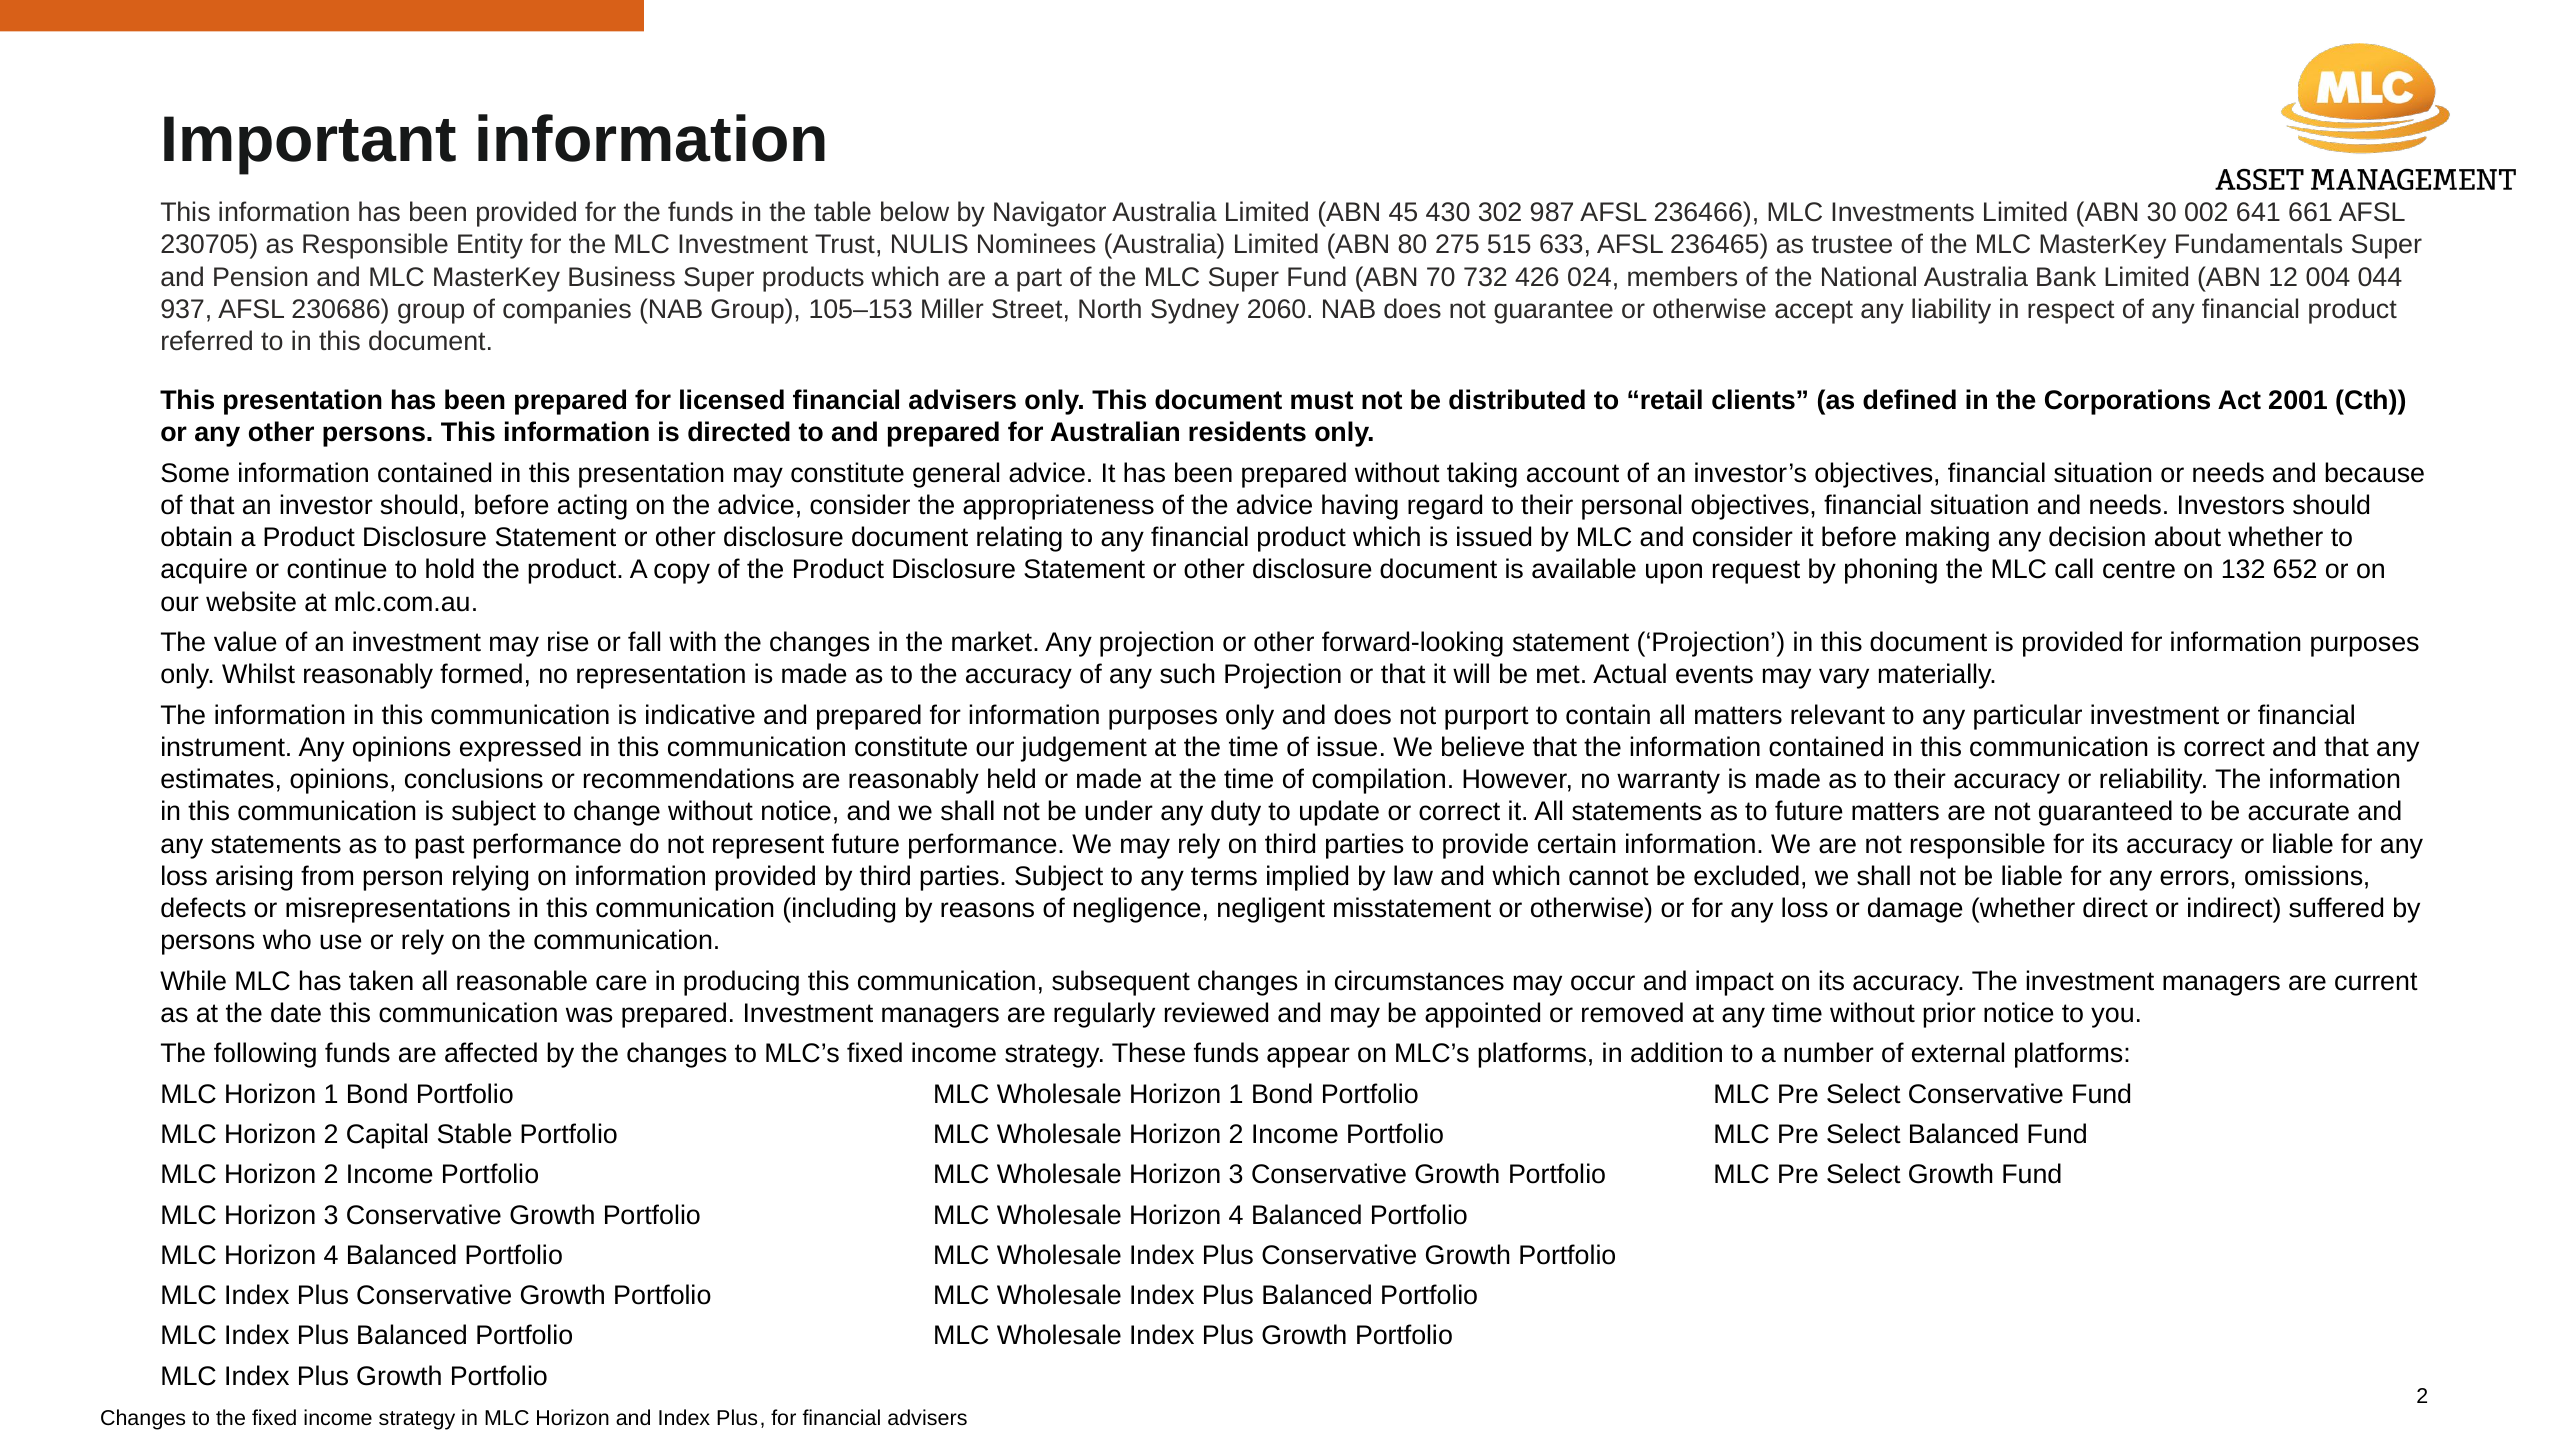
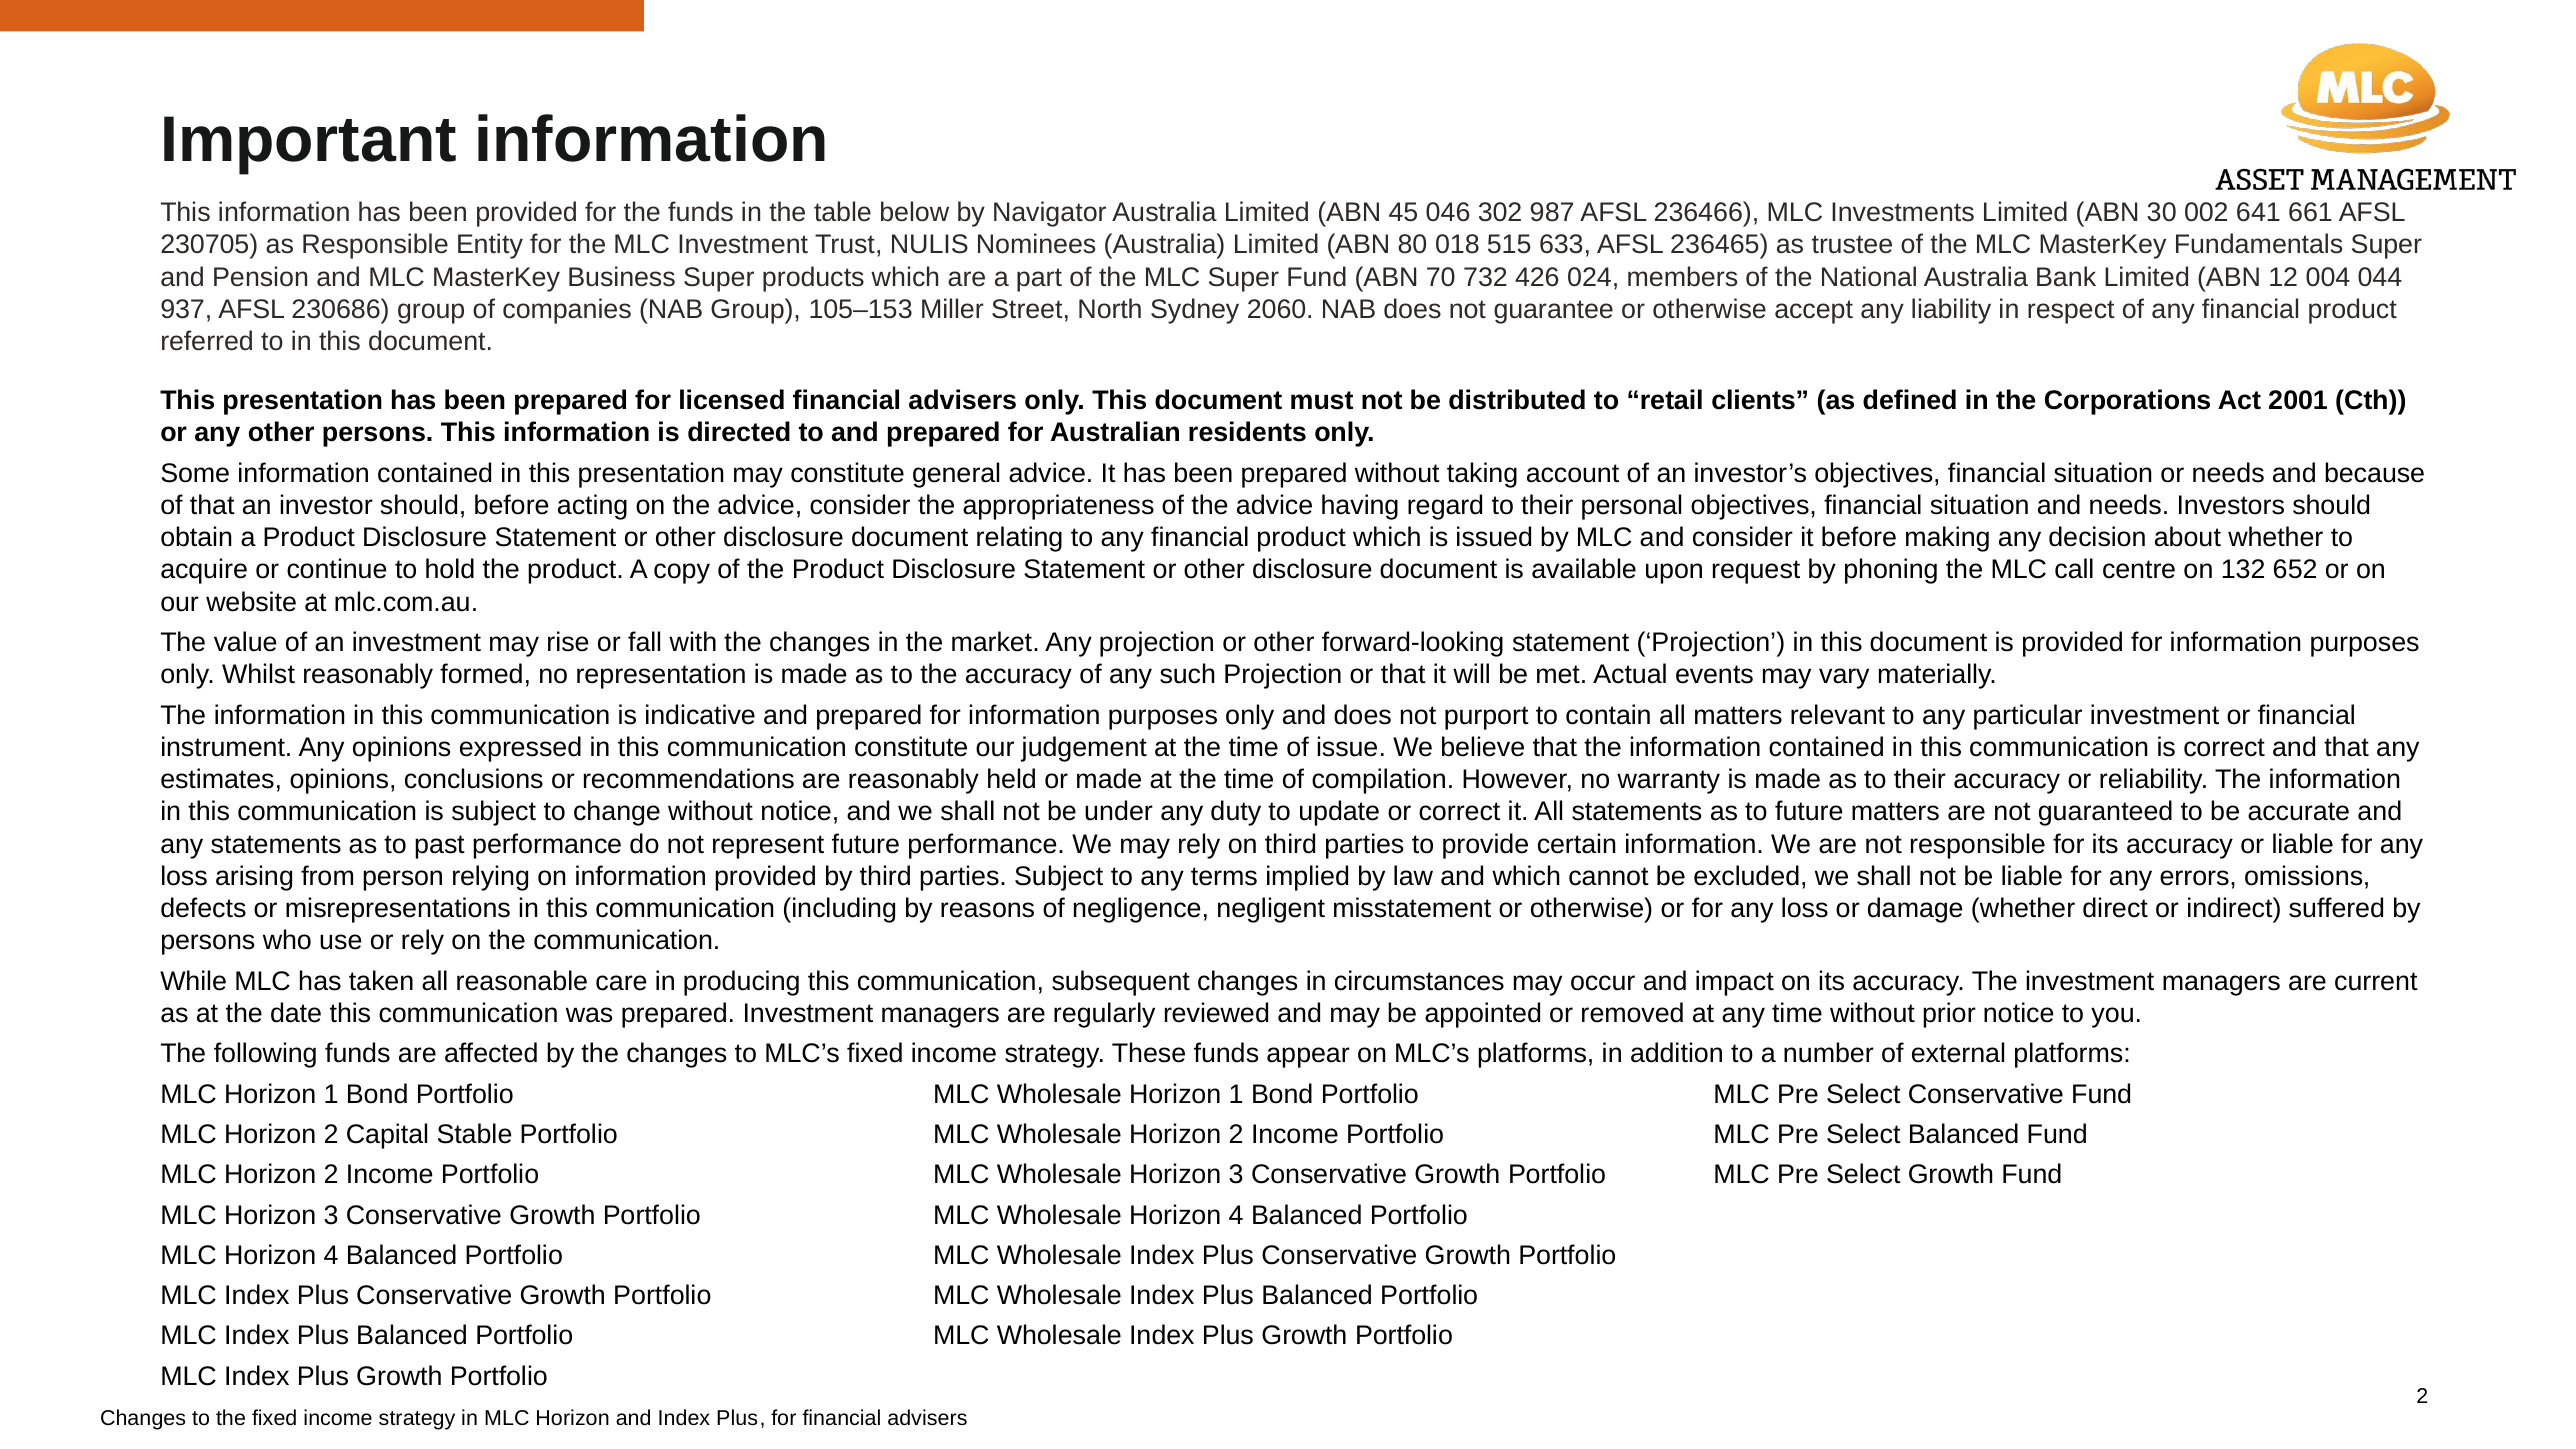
430: 430 -> 046
275: 275 -> 018
